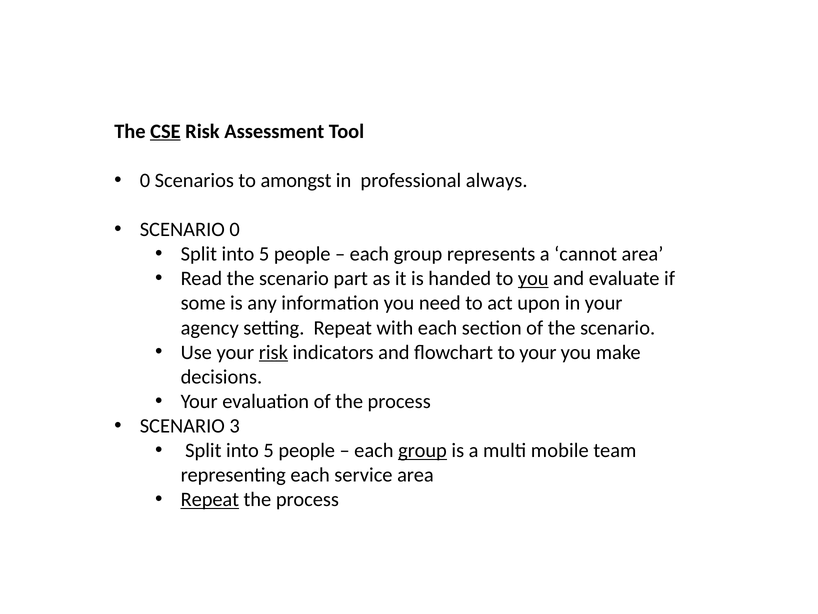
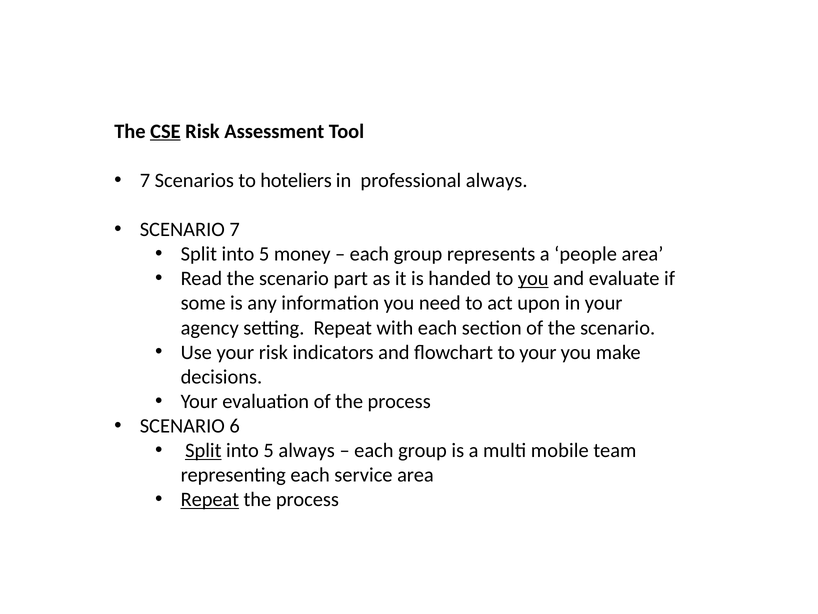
0 at (145, 180): 0 -> 7
amongst: amongst -> hoteliers
SCENARIO 0: 0 -> 7
people at (302, 254): people -> money
cannot: cannot -> people
risk at (273, 352) underline: present -> none
3: 3 -> 6
Split at (203, 450) underline: none -> present
people at (307, 450): people -> always
group at (423, 450) underline: present -> none
